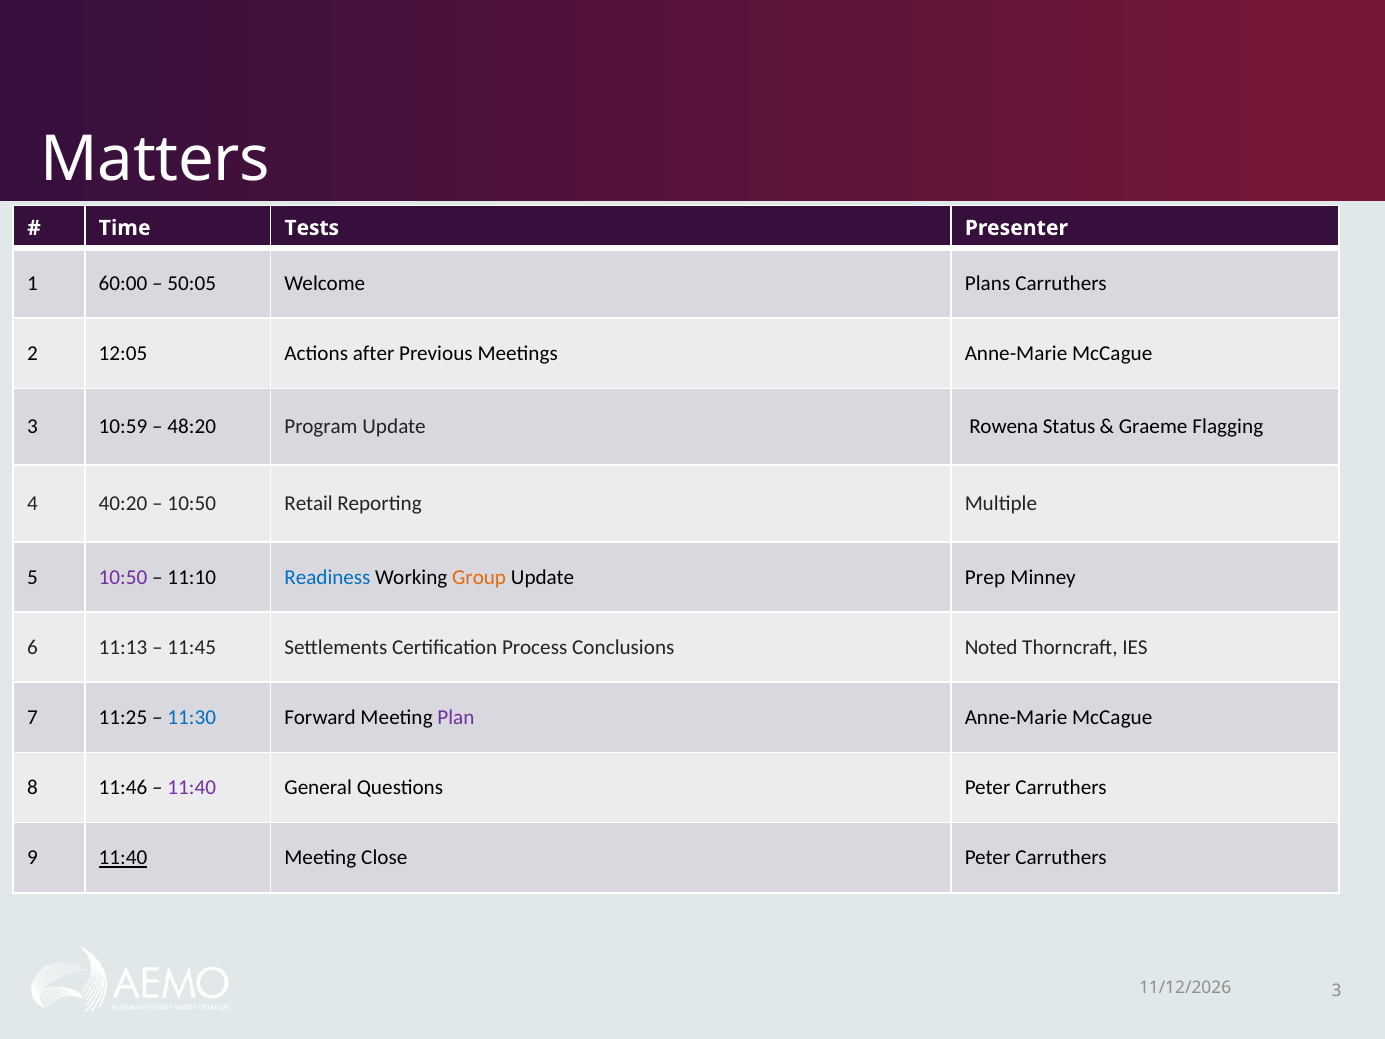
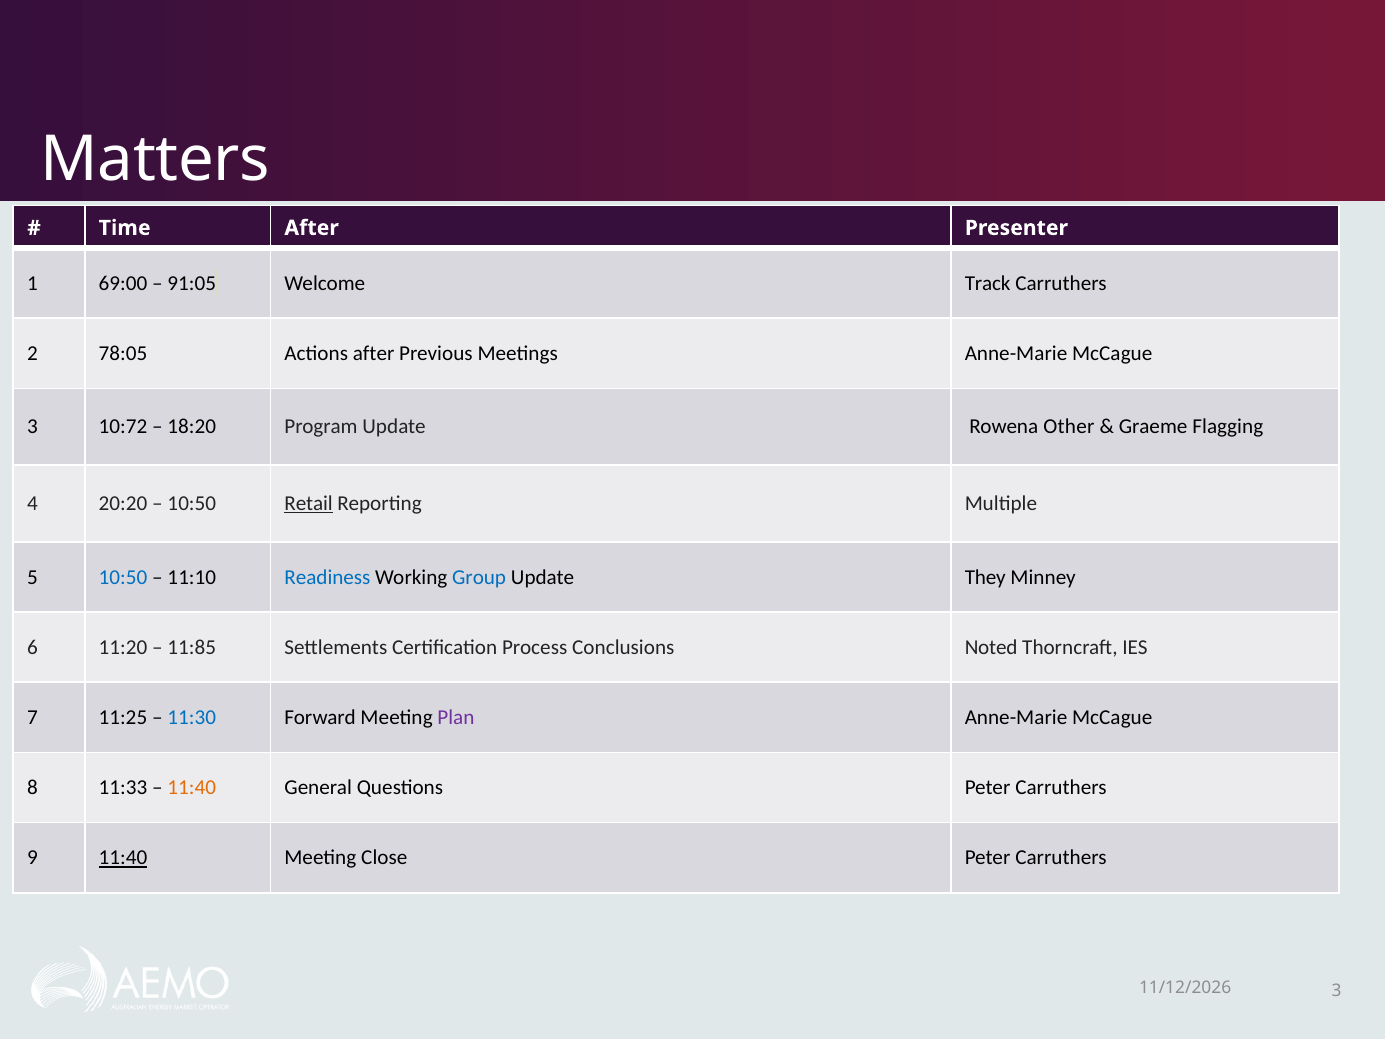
Time Tests: Tests -> After
60:00: 60:00 -> 69:00
50:05: 50:05 -> 91:05
Plans: Plans -> Track
12:05: 12:05 -> 78:05
10:59: 10:59 -> 10:72
48:20: 48:20 -> 18:20
Status: Status -> Other
40:20: 40:20 -> 20:20
Retail underline: none -> present
10:50 at (123, 577) colour: purple -> blue
Group colour: orange -> blue
Prep: Prep -> They
11:13: 11:13 -> 11:20
11:45: 11:45 -> 11:85
11:46: 11:46 -> 11:33
11:40 at (192, 788) colour: purple -> orange
